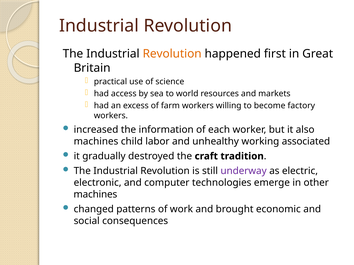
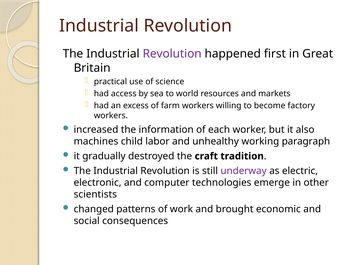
Revolution at (172, 54) colour: orange -> purple
associated: associated -> paragraph
machines at (95, 195): machines -> scientists
